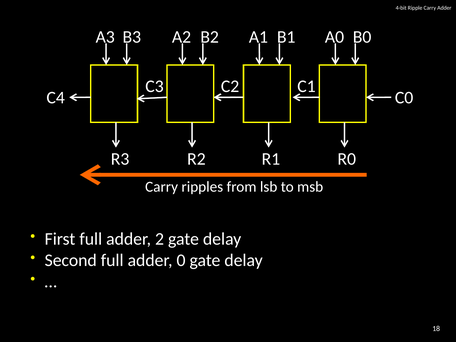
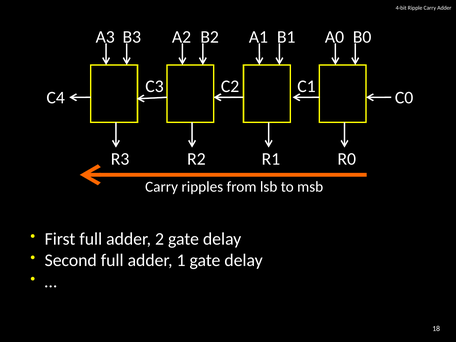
0: 0 -> 1
